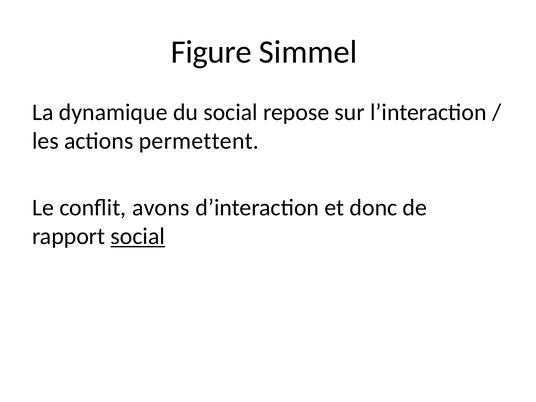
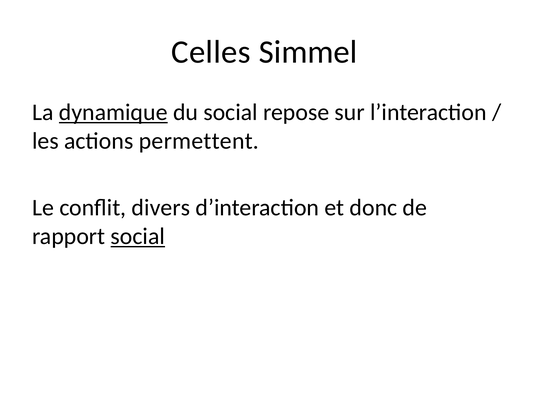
Figure: Figure -> Celles
dynamique underline: none -> present
avons: avons -> divers
